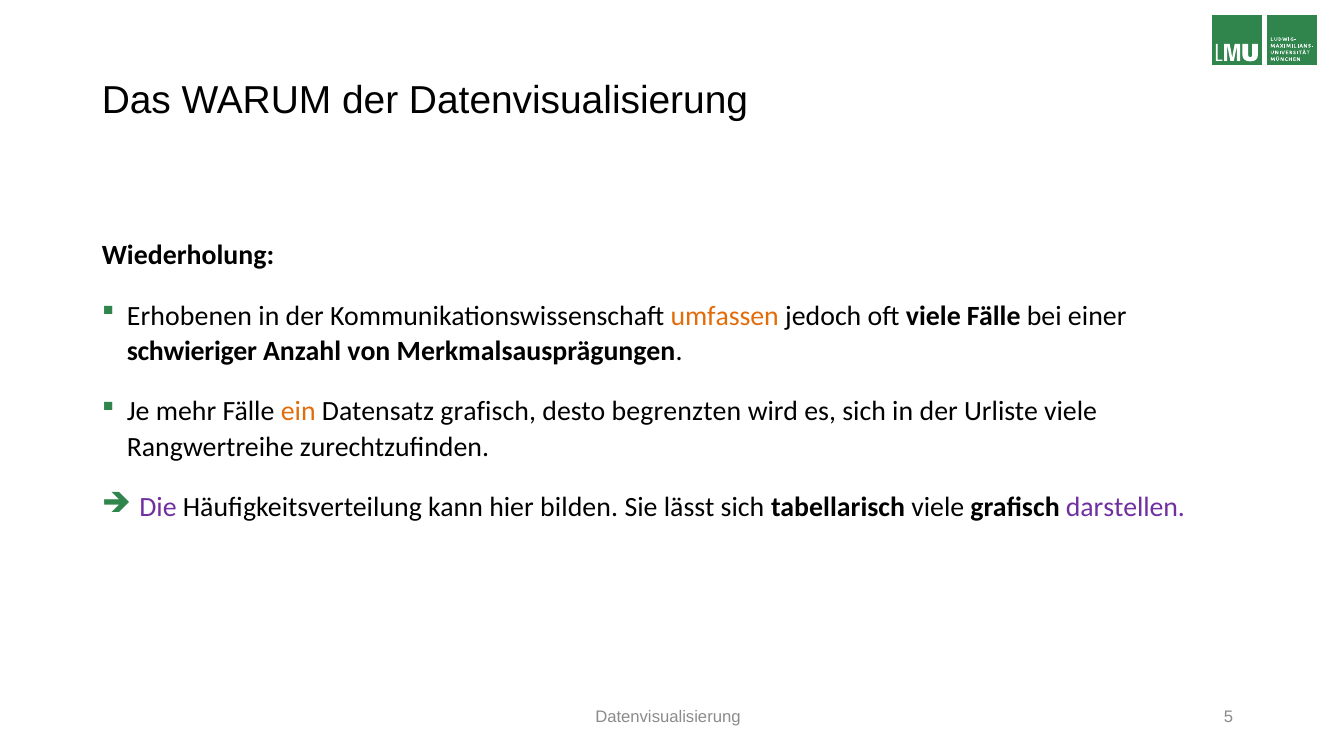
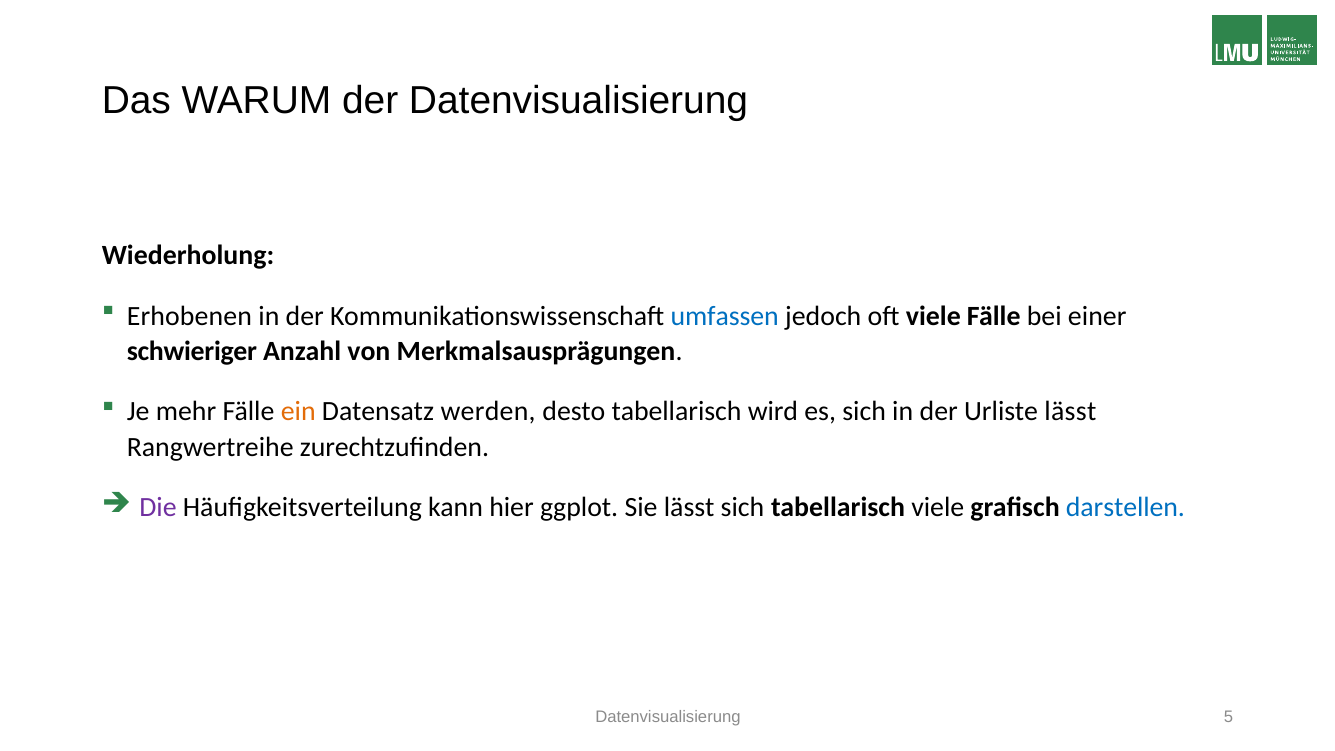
umfassen colour: orange -> blue
Datensatz grafisch: grafisch -> werden
desto begrenzten: begrenzten -> tabellarisch
Urliste viele: viele -> lässt
bilden: bilden -> ggplot
darstellen colour: purple -> blue
